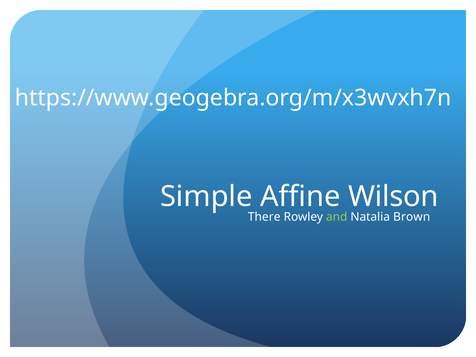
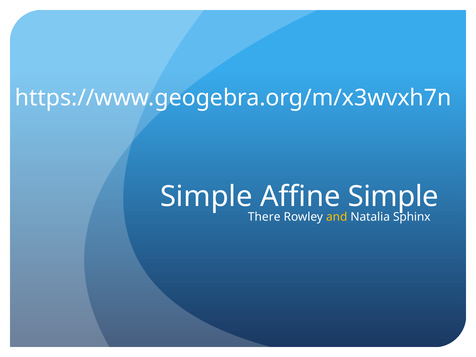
Affine Wilson: Wilson -> Simple
and colour: light green -> yellow
Brown: Brown -> Sphinx
